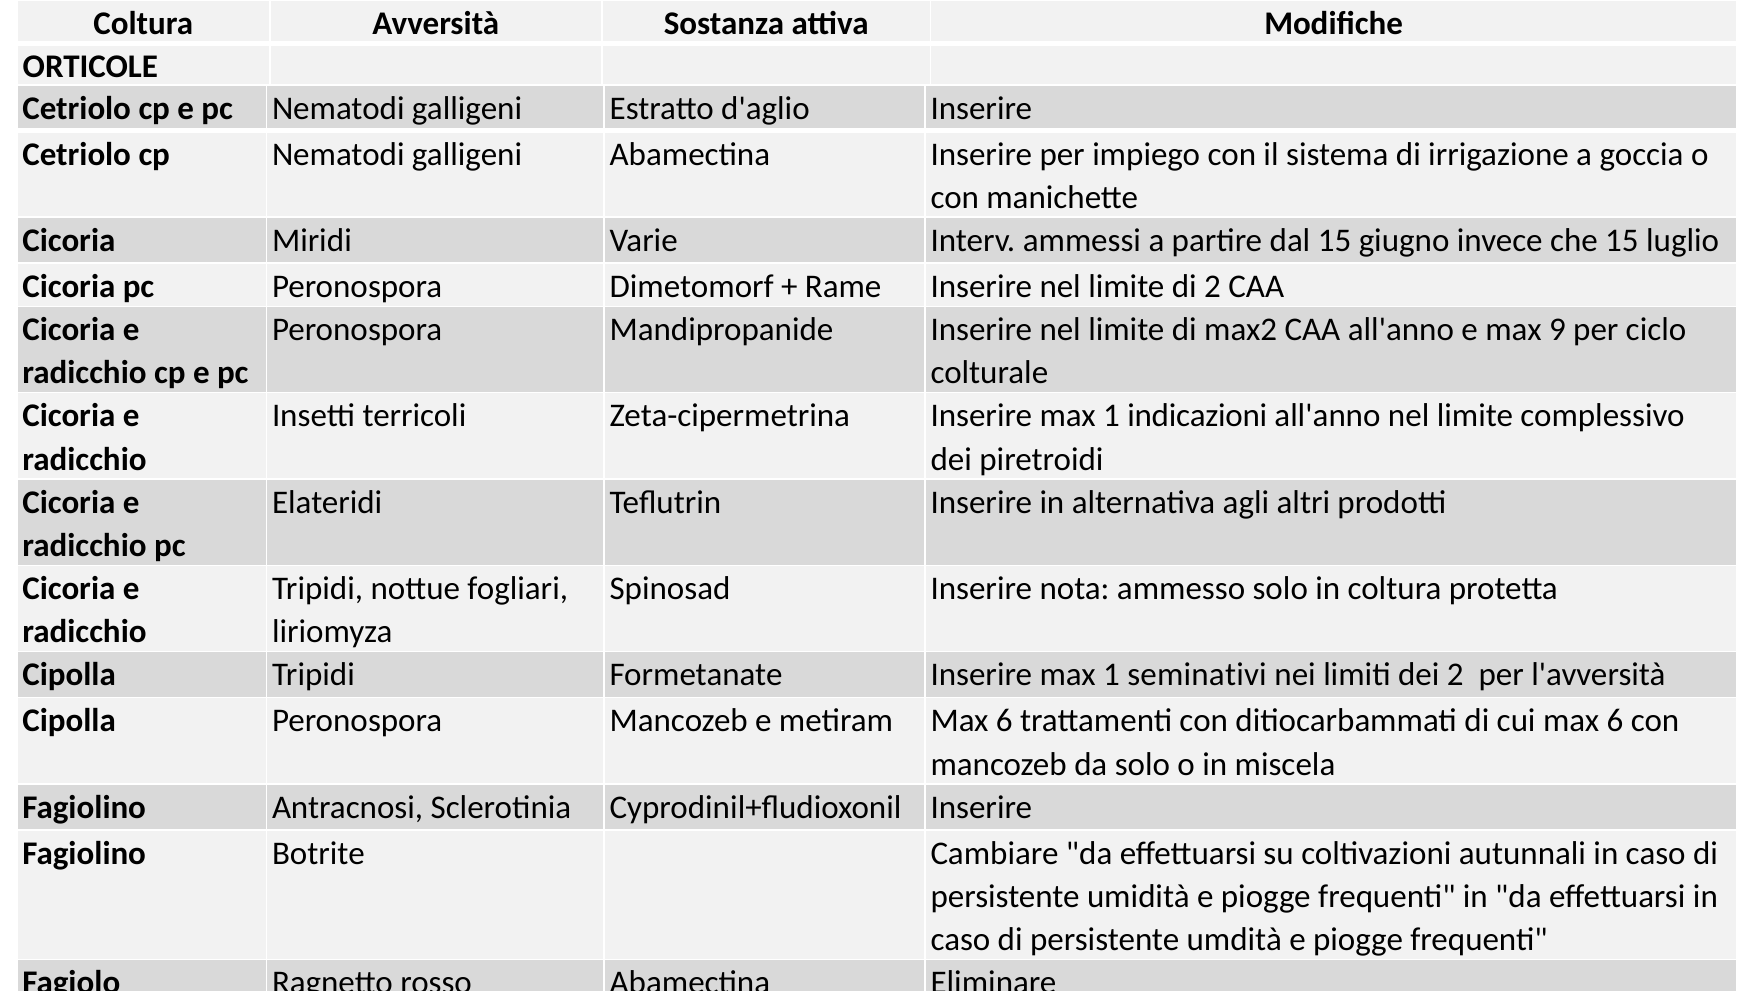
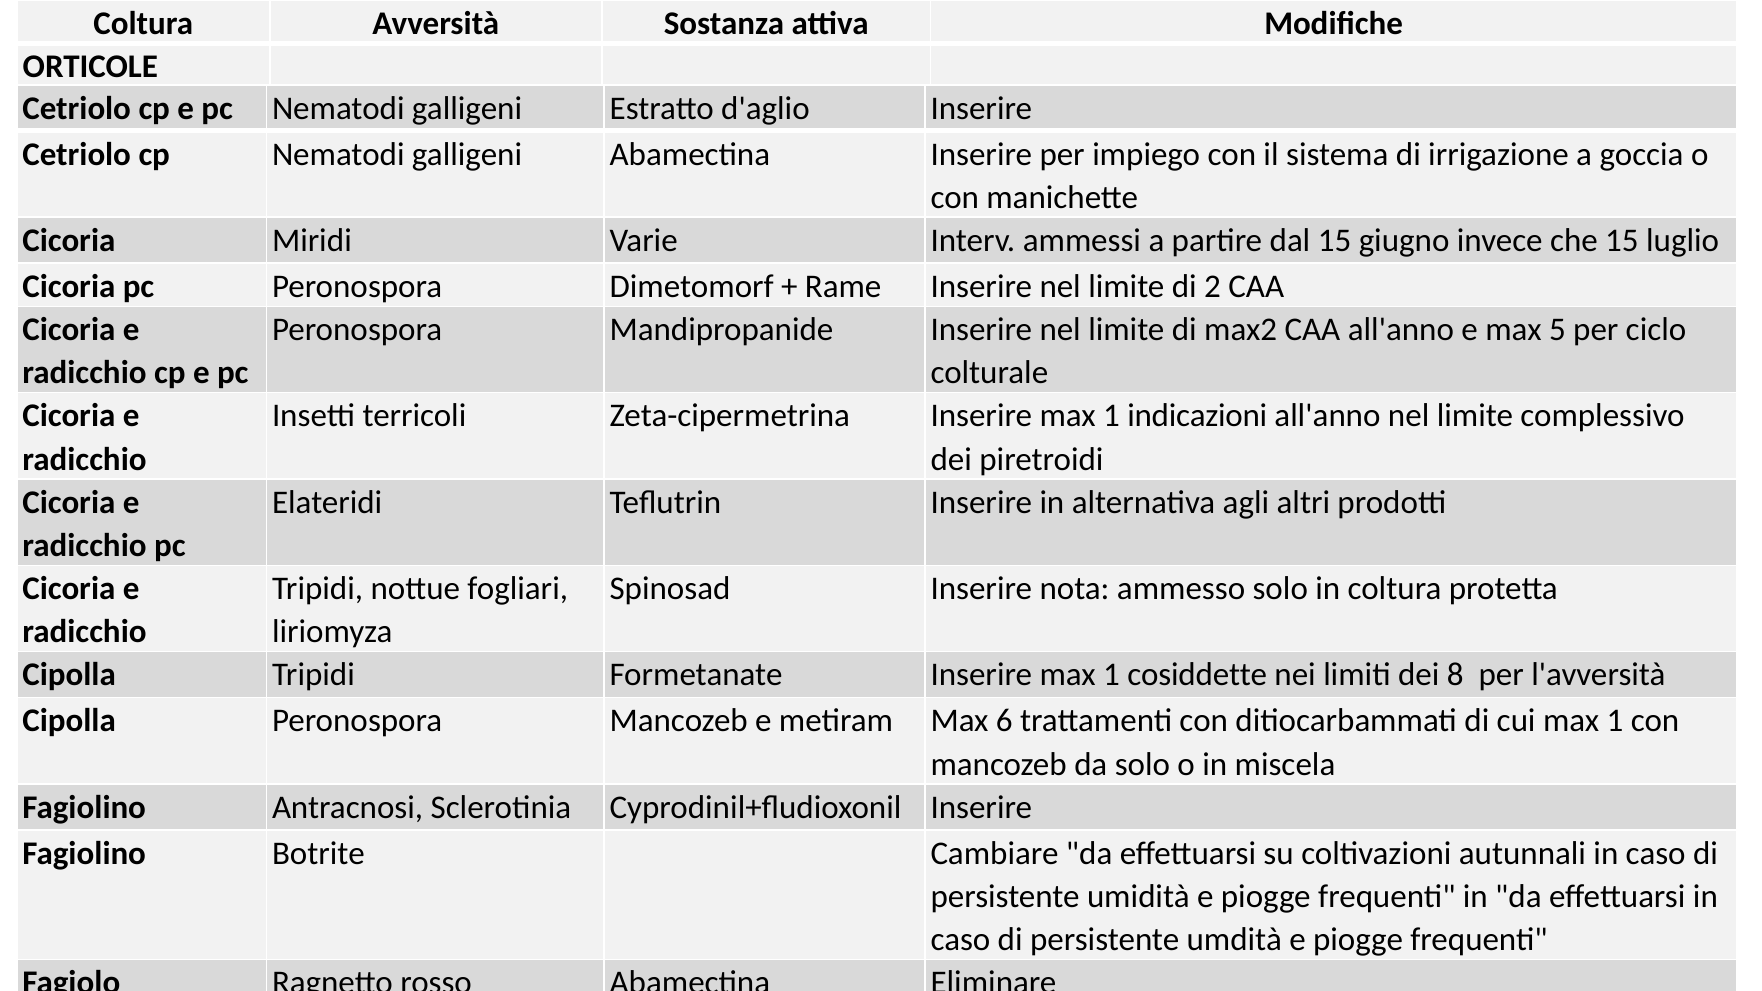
9: 9 -> 5
seminativi: seminativi -> cosiddette
dei 2: 2 -> 8
cui max 6: 6 -> 1
